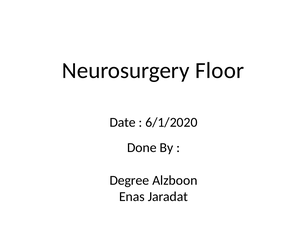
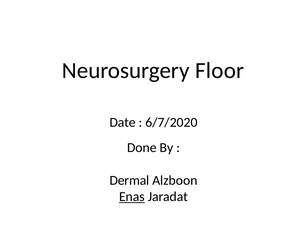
6/1/2020: 6/1/2020 -> 6/7/2020
Degree: Degree -> Dermal
Enas underline: none -> present
